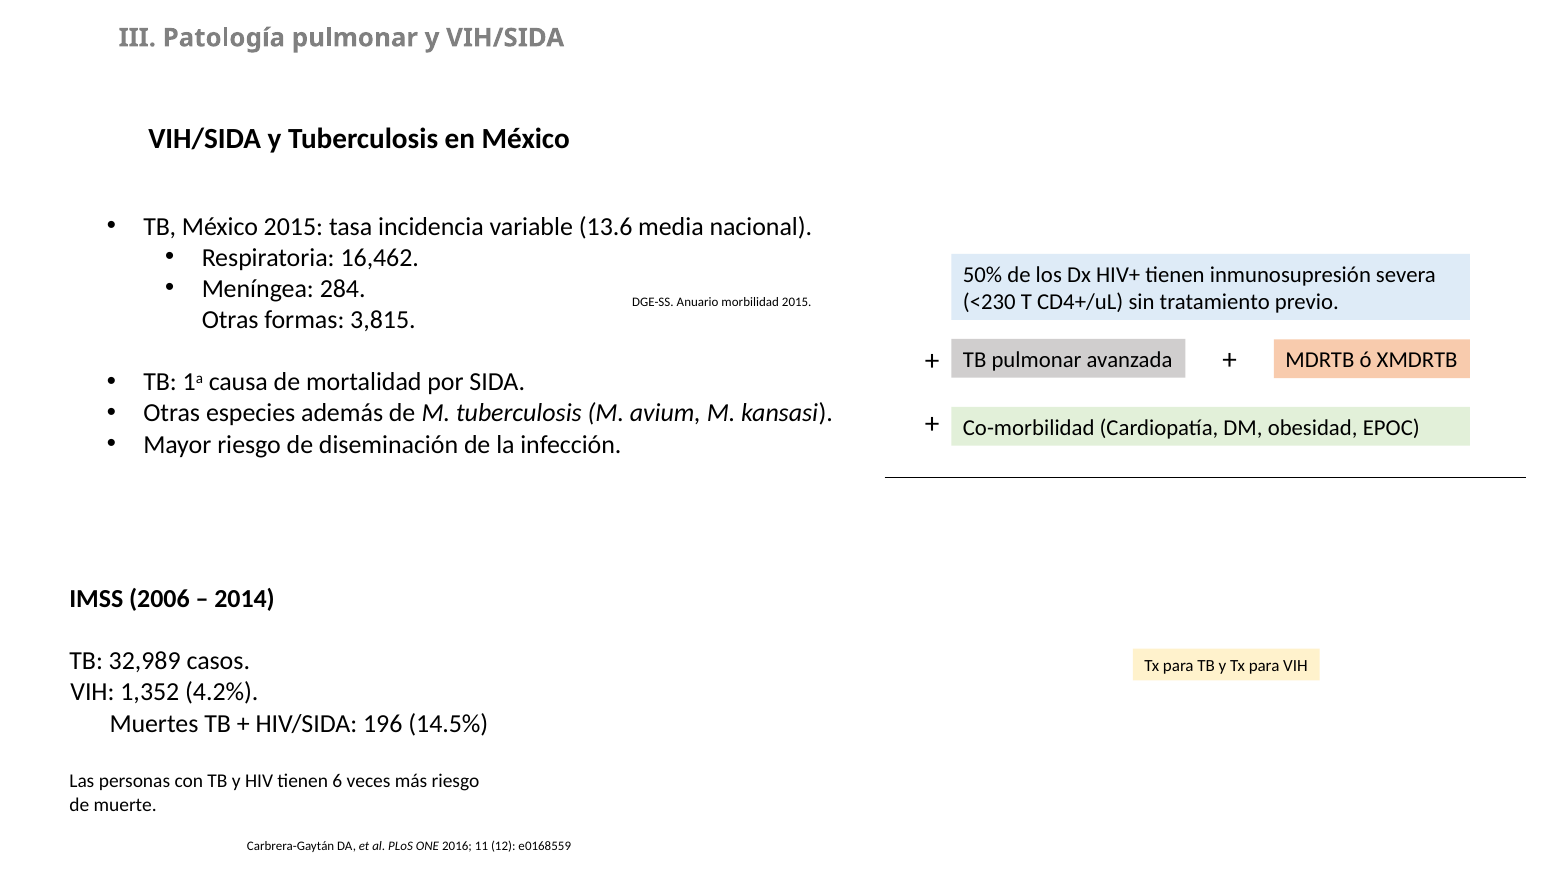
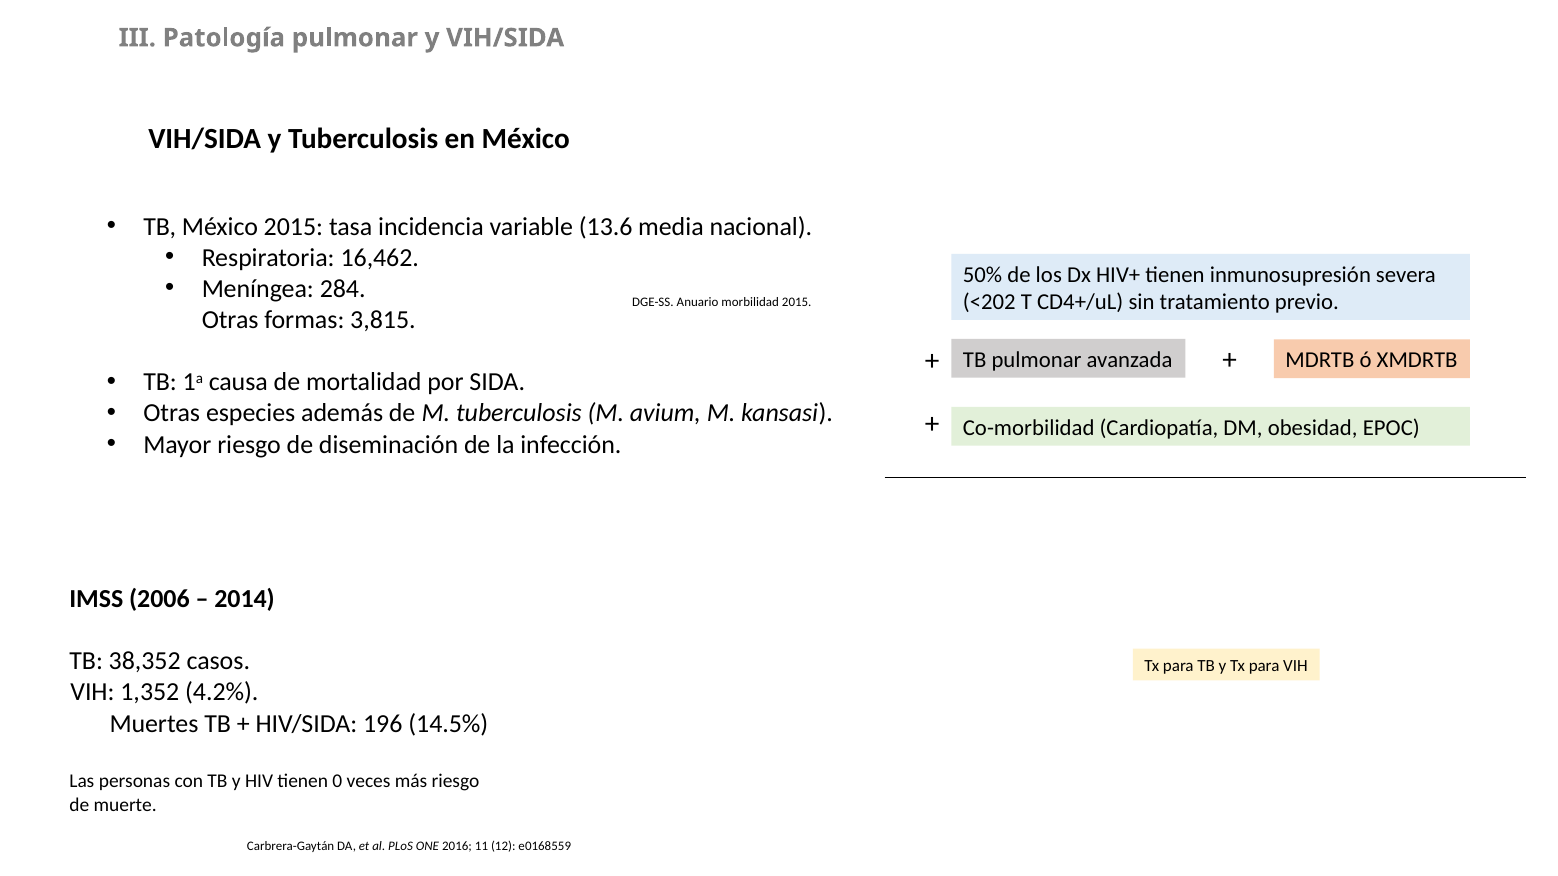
<230: <230 -> <202
32,989: 32,989 -> 38,352
6: 6 -> 0
